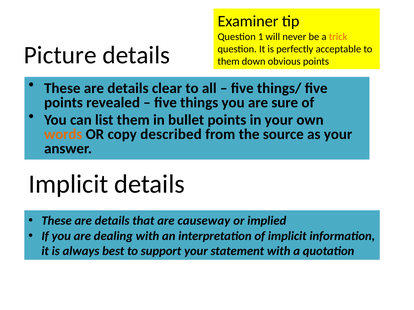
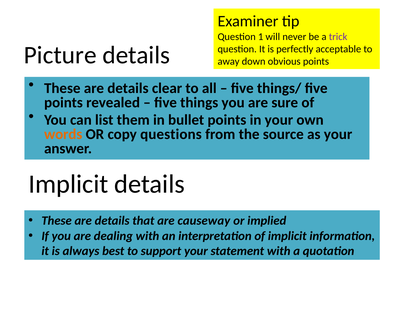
trick colour: orange -> purple
them at (229, 62): them -> away
described: described -> questions
